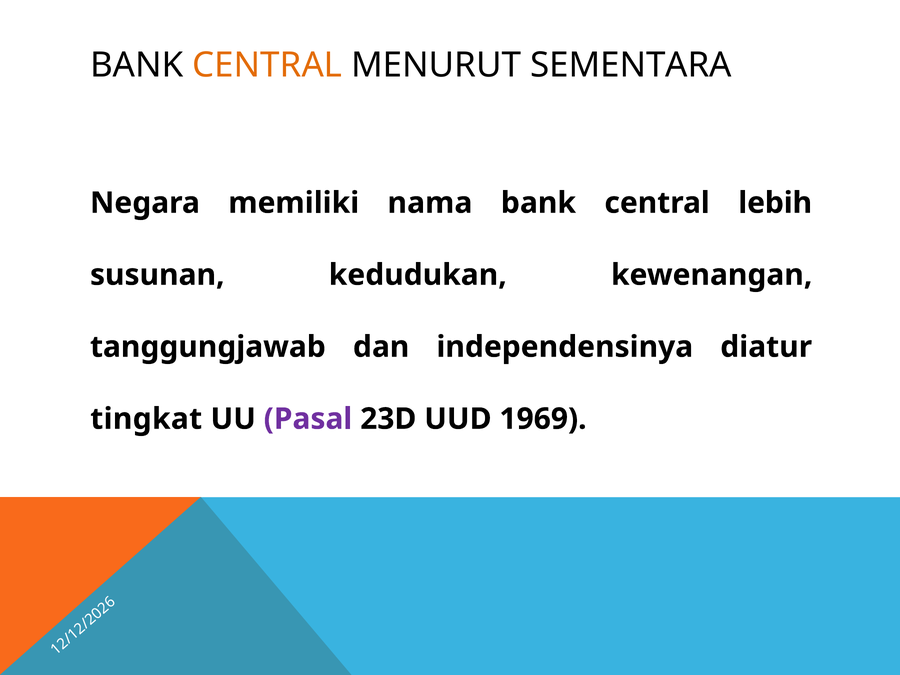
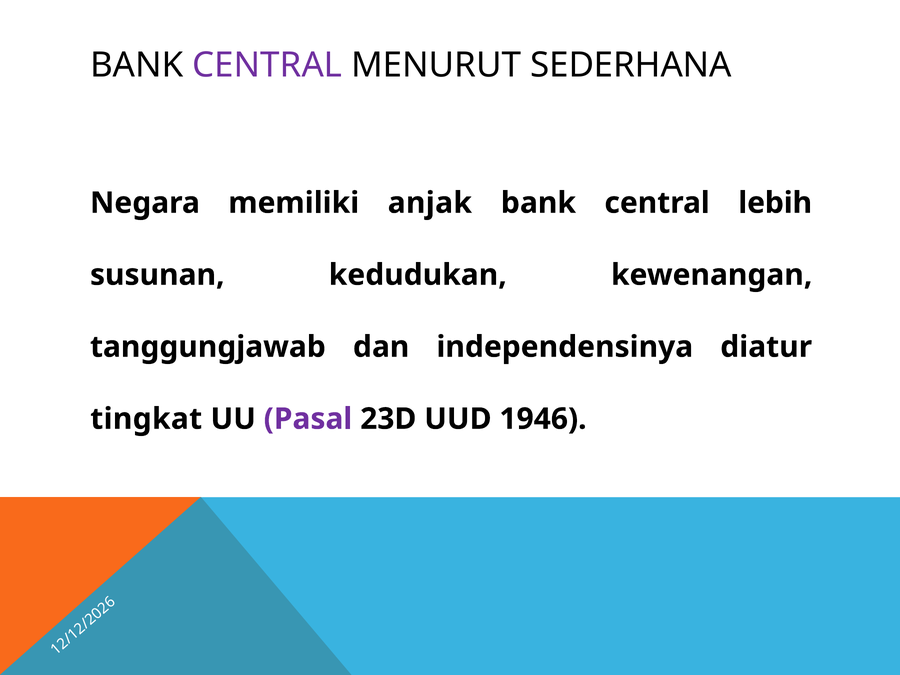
CENTRAL at (267, 65) colour: orange -> purple
SEMENTARA: SEMENTARA -> SEDERHANA
nama: nama -> anjak
1969: 1969 -> 1946
